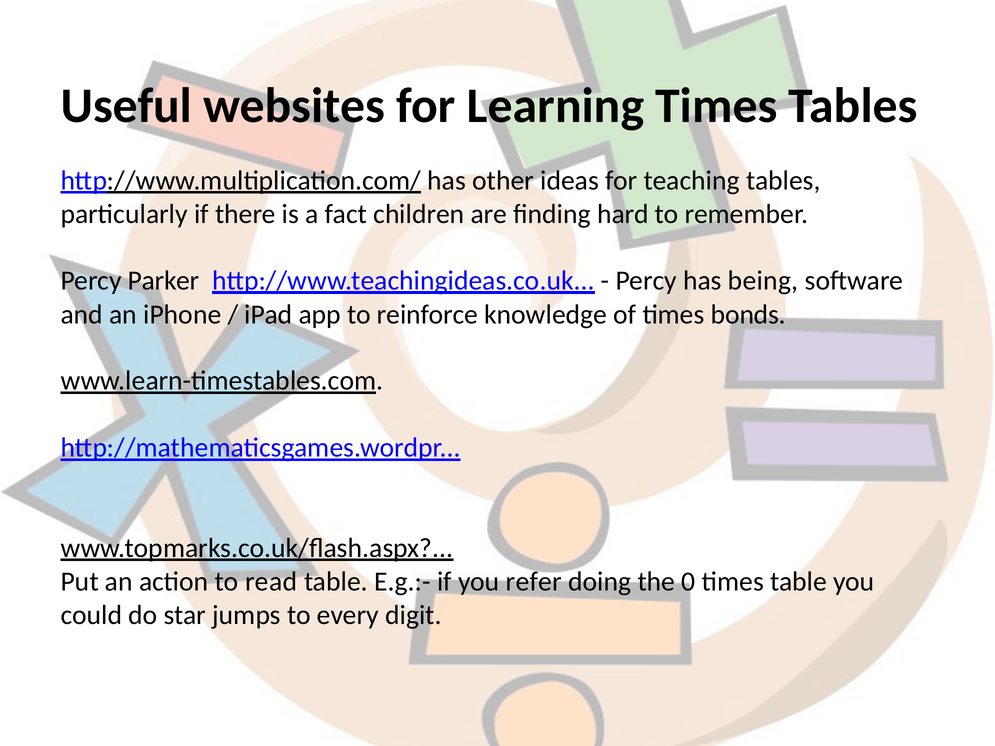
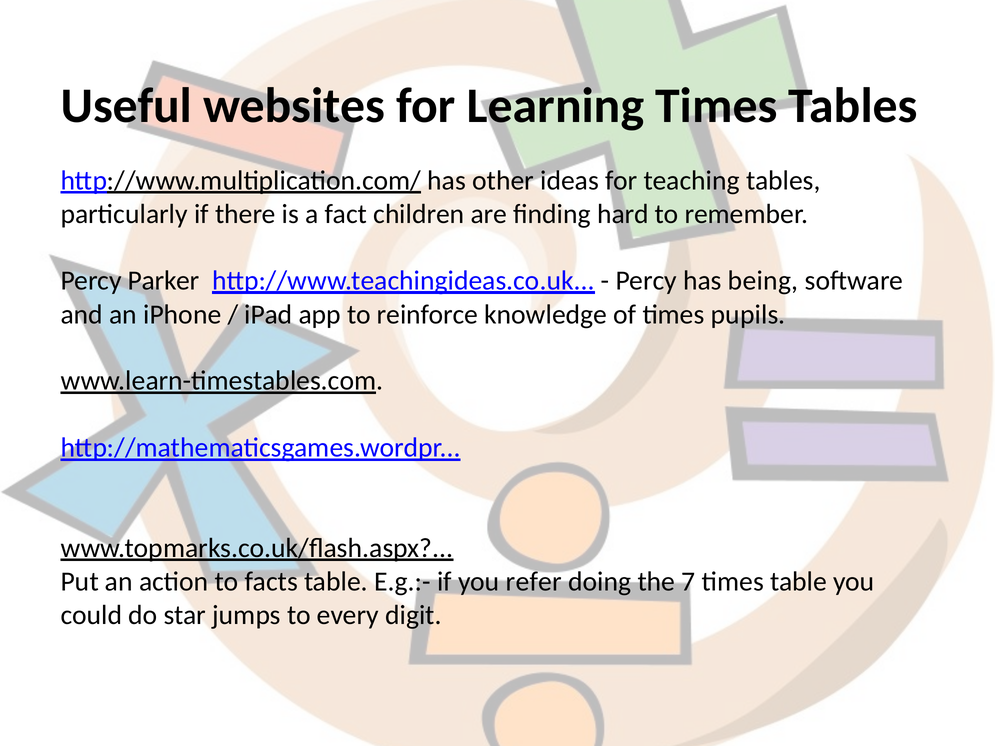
bonds: bonds -> pupils
read: read -> facts
0: 0 -> 7
